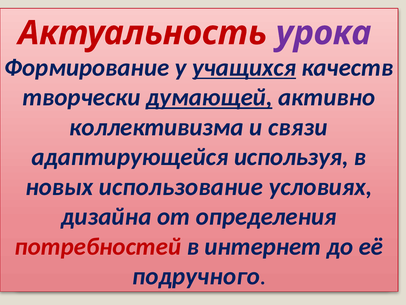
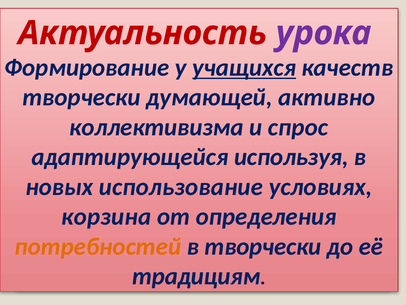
думающей underline: present -> none
связи: связи -> спрос
дизайна: дизайна -> корзина
потребностей colour: red -> orange
в интернет: интернет -> творчески
подручного: подручного -> традициям
